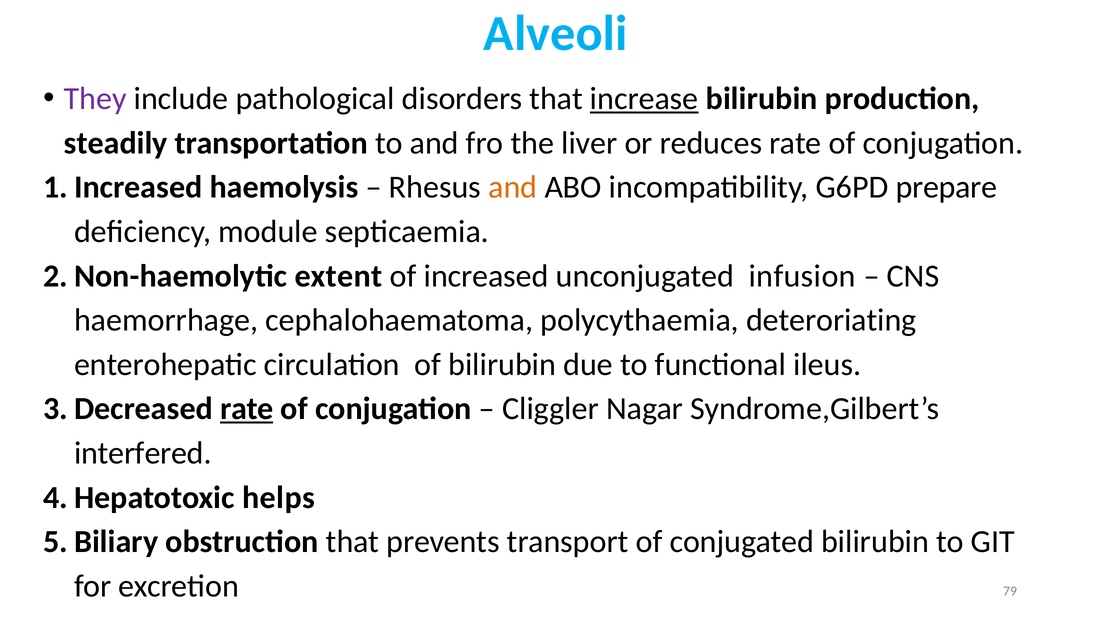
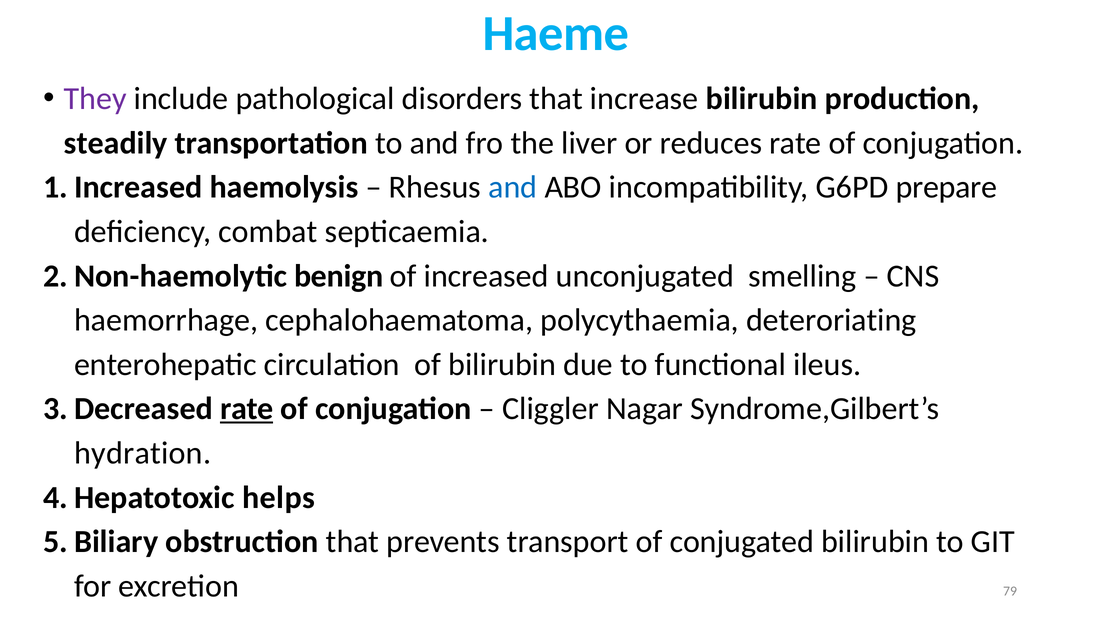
Alveoli: Alveoli -> Haeme
increase underline: present -> none
and at (513, 187) colour: orange -> blue
module: module -> combat
extent: extent -> benign
infusion: infusion -> smelling
interfered: interfered -> hydration
